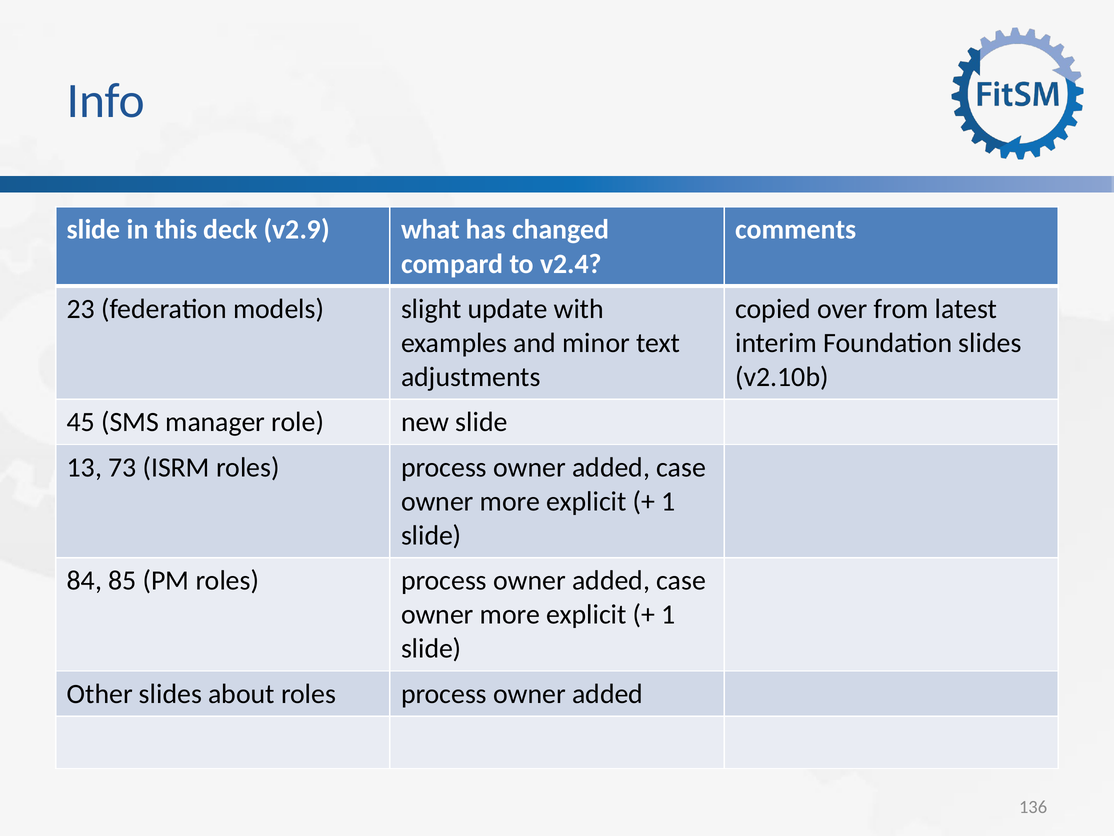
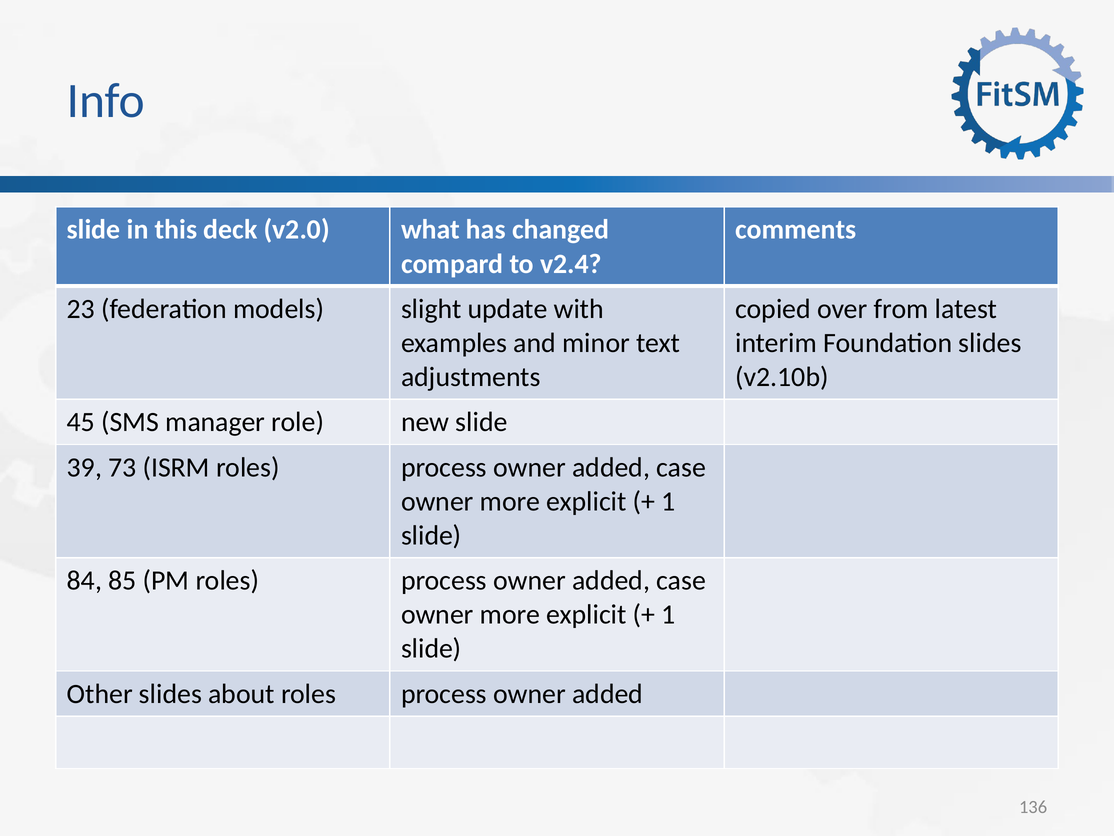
v2.9: v2.9 -> v2.0
13: 13 -> 39
